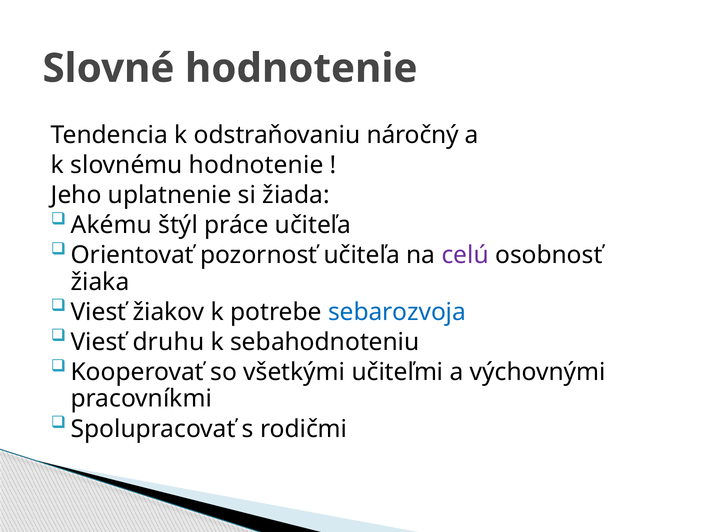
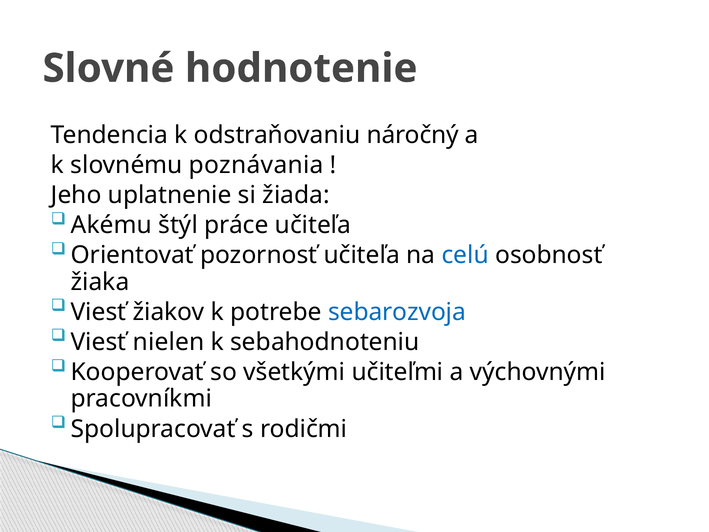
slovnému hodnotenie: hodnotenie -> poznávania
celú colour: purple -> blue
druhu: druhu -> nielen
